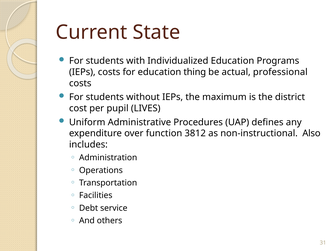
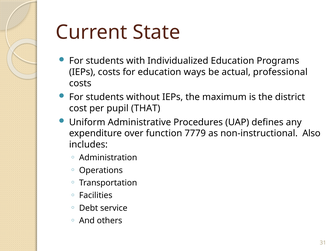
thing: thing -> ways
LIVES: LIVES -> THAT
3812: 3812 -> 7779
